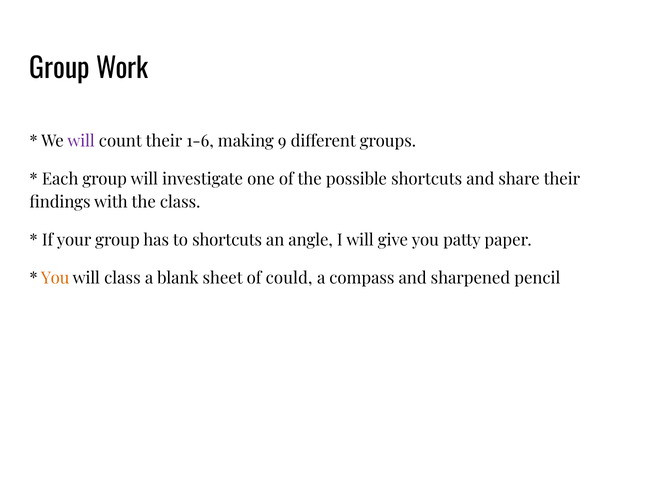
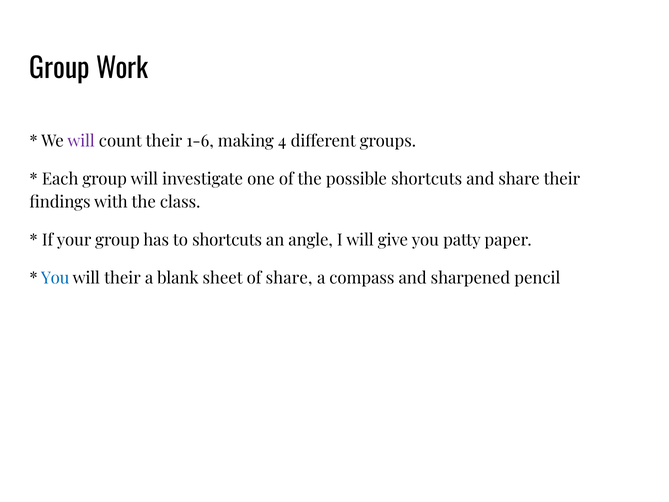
9: 9 -> 4
You at (55, 278) colour: orange -> blue
will class: class -> their
of could: could -> share
